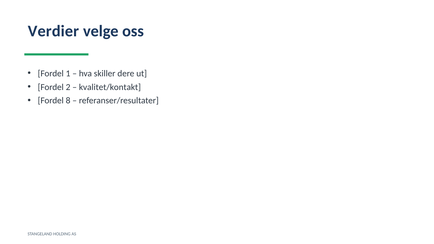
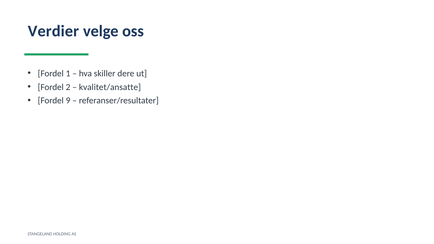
kvalitet/kontakt: kvalitet/kontakt -> kvalitet/ansatte
8: 8 -> 9
